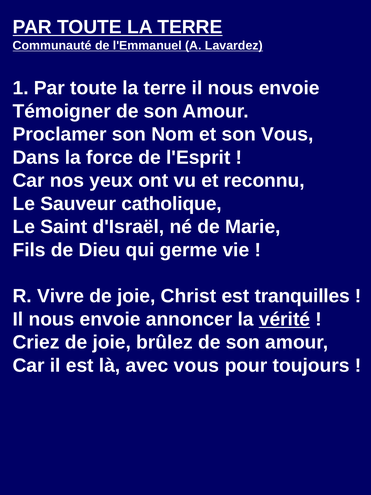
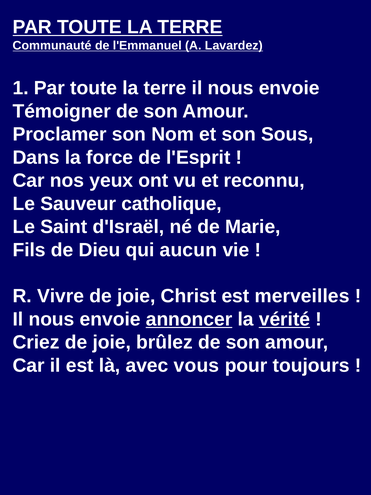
son Vous: Vous -> Sous
germe: germe -> aucun
tranquilles: tranquilles -> merveilles
annoncer underline: none -> present
